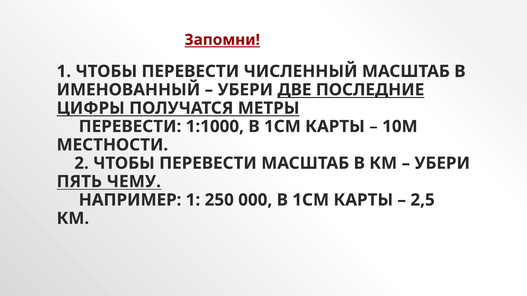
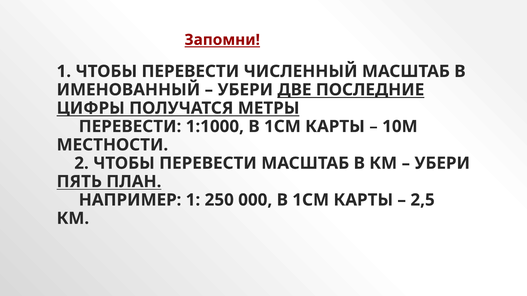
ЧЕМУ: ЧЕМУ -> ПЛАН
